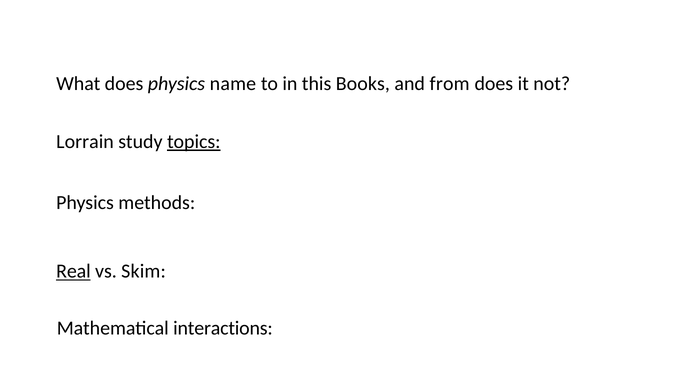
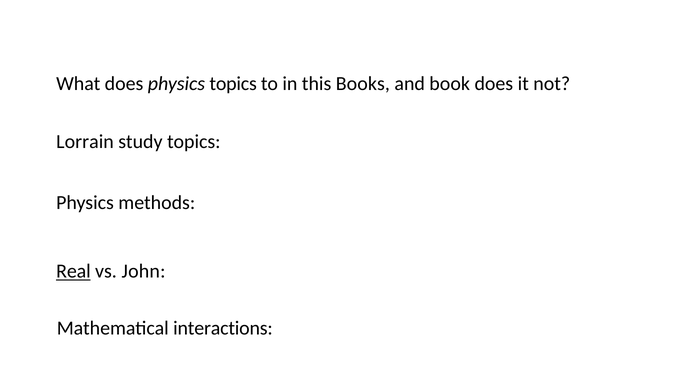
physics name: name -> topics
from: from -> book
topics at (194, 142) underline: present -> none
Skim: Skim -> John
